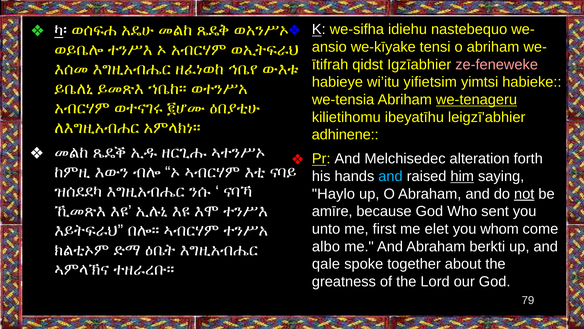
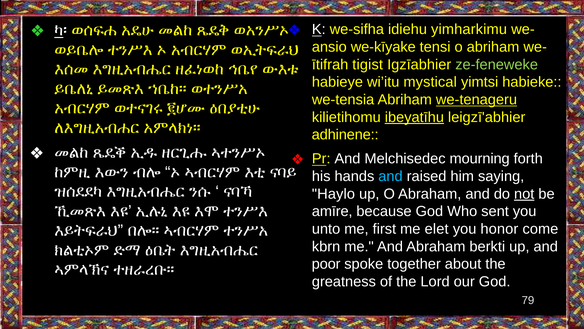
nastebequo: nastebequo -> yimharkimu
qidst: qidst -> tigist
ze-feneweke colour: pink -> light green
yifietsim: yifietsim -> mystical
ibeyatīhu underline: none -> present
alteration: alteration -> mourning
him underline: present -> none
whom: whom -> honor
albo: albo -> kbrn
qale: qale -> poor
